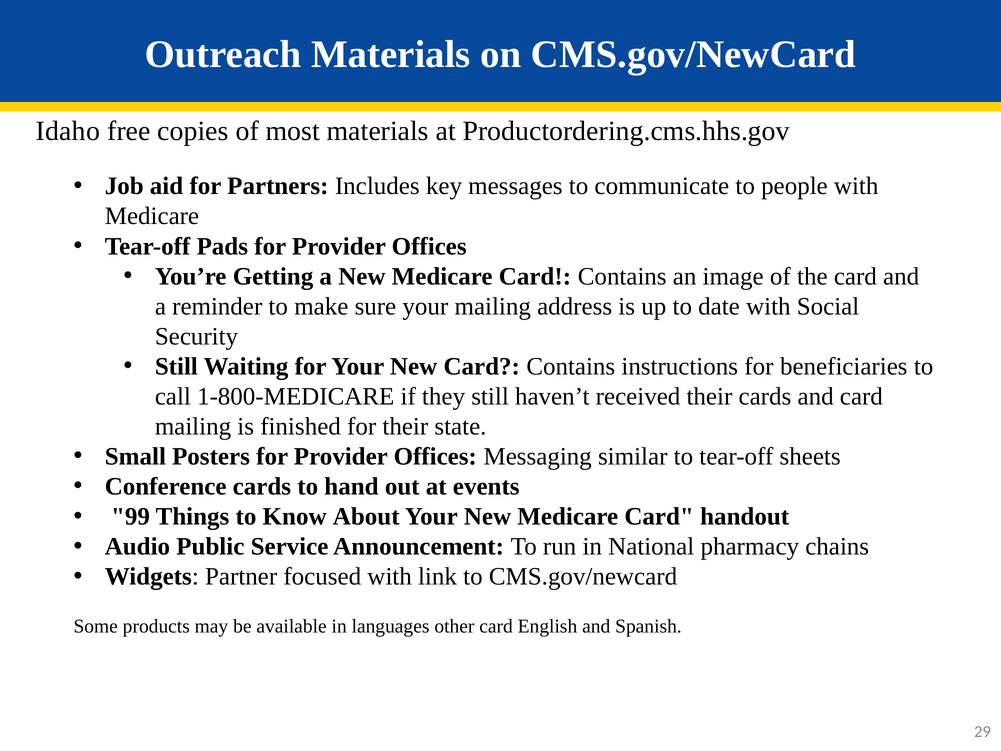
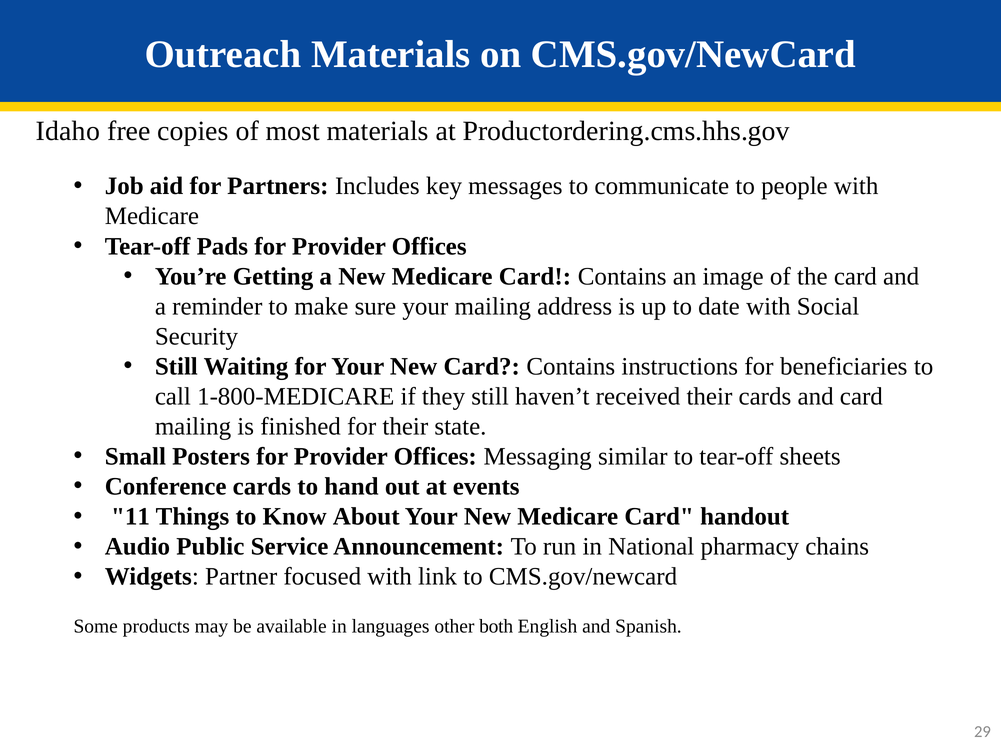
99: 99 -> 11
other card: card -> both
